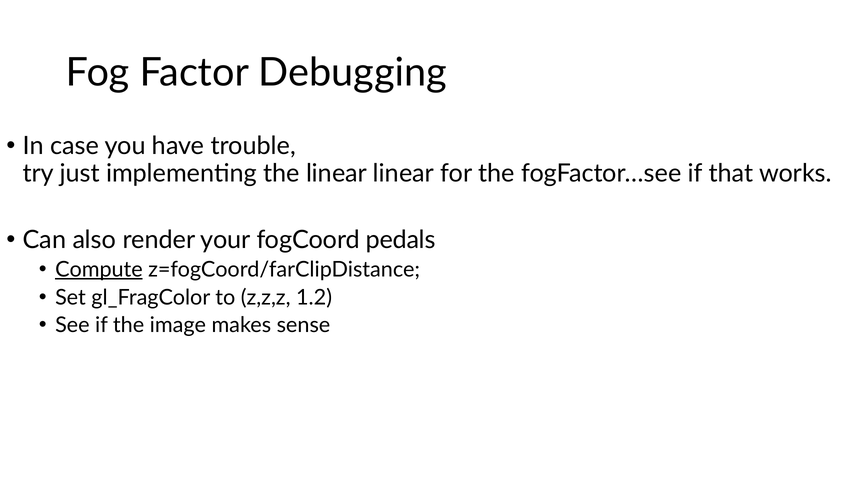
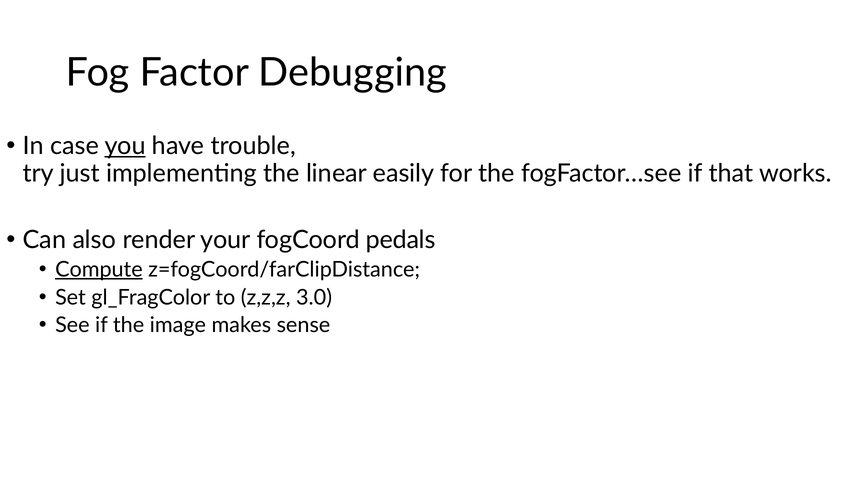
you underline: none -> present
linear linear: linear -> easily
1.2: 1.2 -> 3.0
